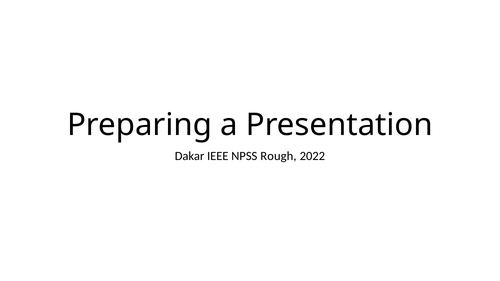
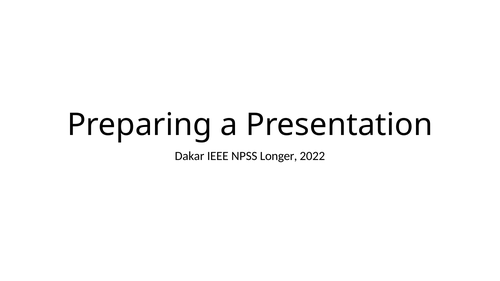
Rough: Rough -> Longer
